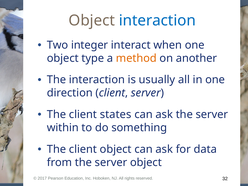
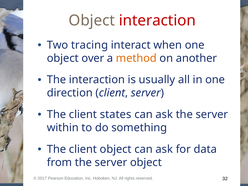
interaction at (157, 20) colour: blue -> red
integer: integer -> tracing
type: type -> over
